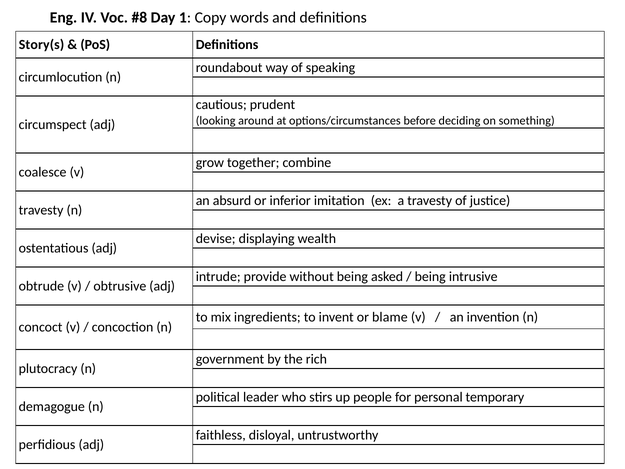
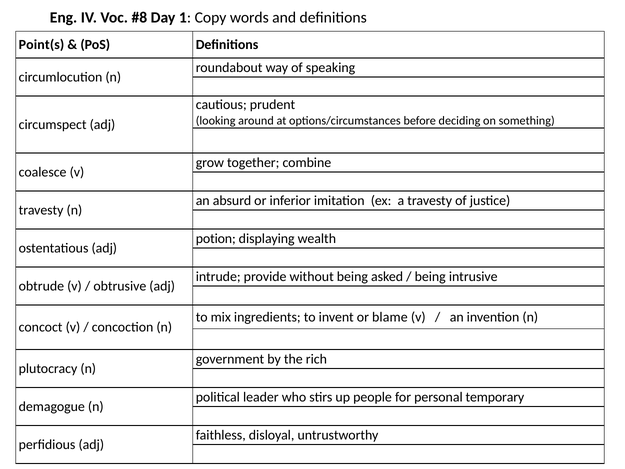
Story(s: Story(s -> Point(s
devise: devise -> potion
